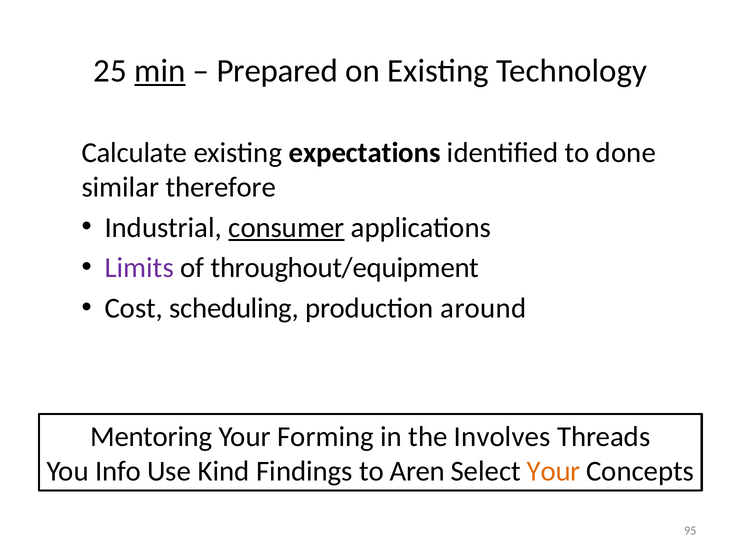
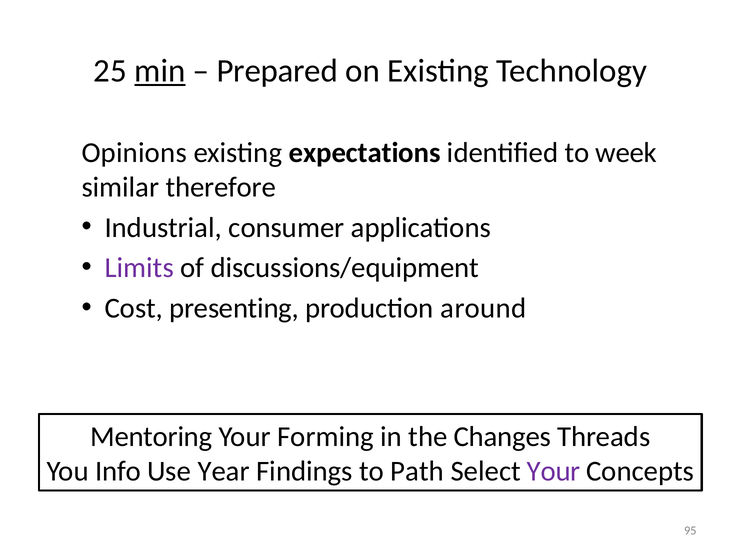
Calculate: Calculate -> Opinions
done: done -> week
consumer underline: present -> none
throughout/equipment: throughout/equipment -> discussions/equipment
scheduling: scheduling -> presenting
Involves: Involves -> Changes
Kind: Kind -> Year
Aren: Aren -> Path
Your at (554, 471) colour: orange -> purple
